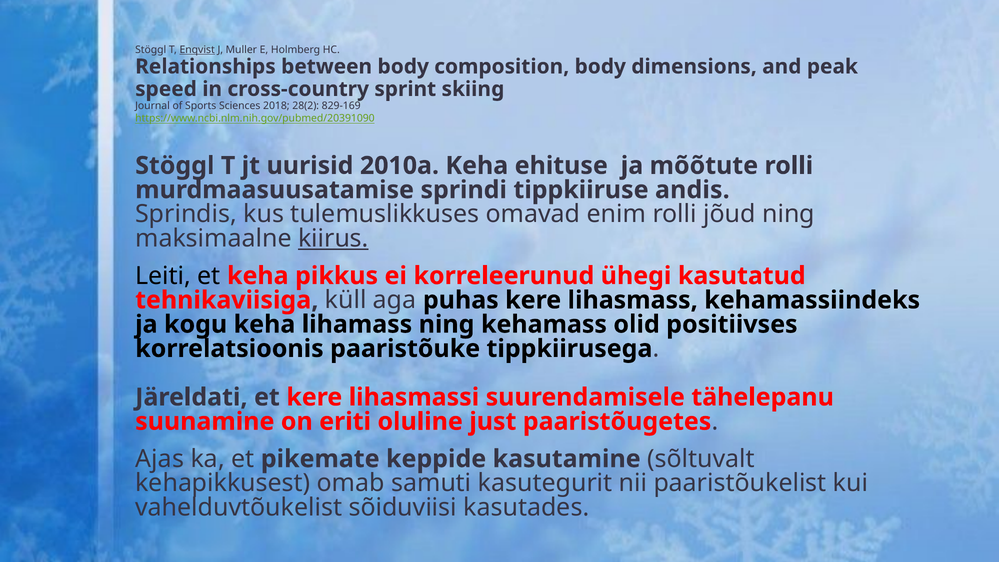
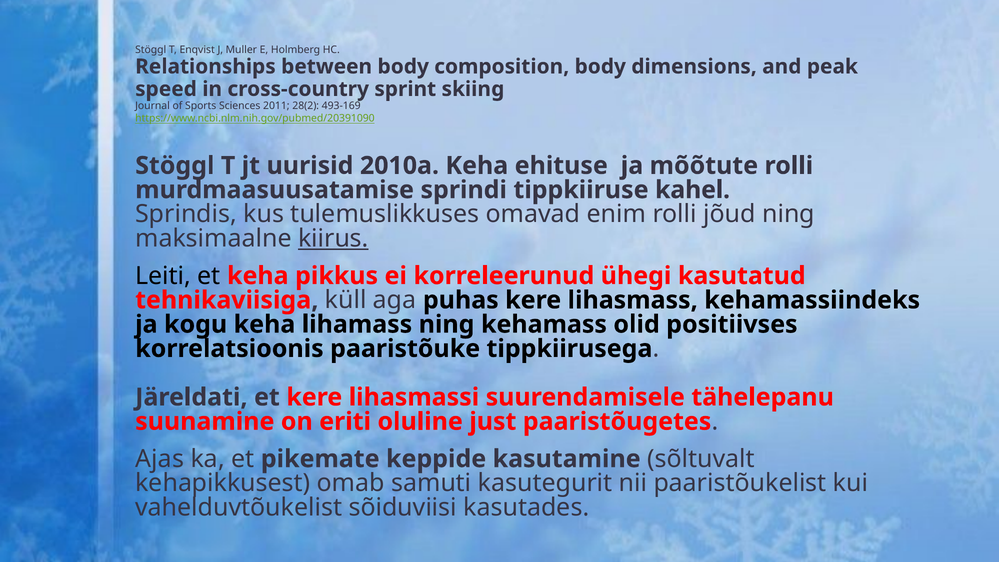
Enqvist underline: present -> none
2018: 2018 -> 2011
829-169: 829-169 -> 493-169
andis: andis -> kahel
